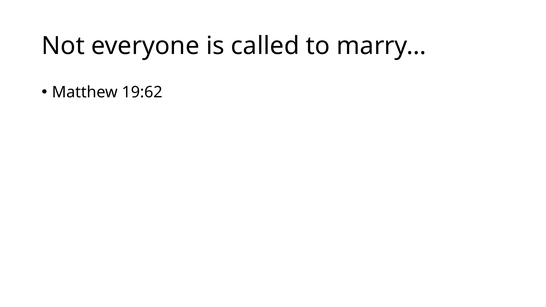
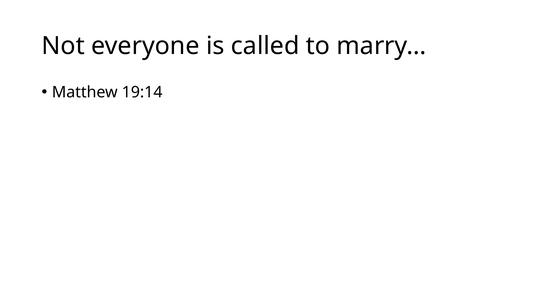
19:62: 19:62 -> 19:14
